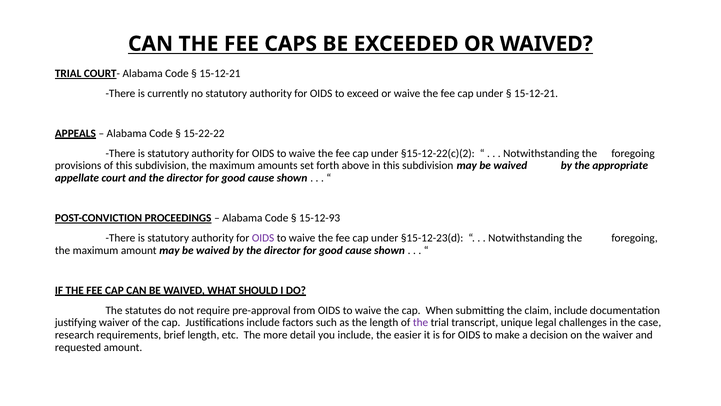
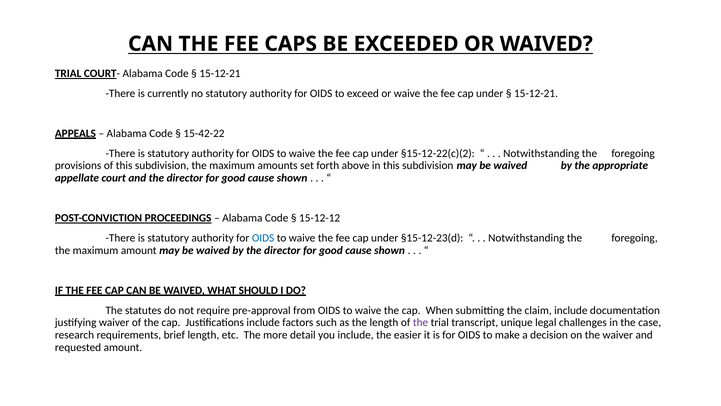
15-22-22: 15-22-22 -> 15-42-22
15-12-93: 15-12-93 -> 15-12-12
OIDS at (263, 238) colour: purple -> blue
